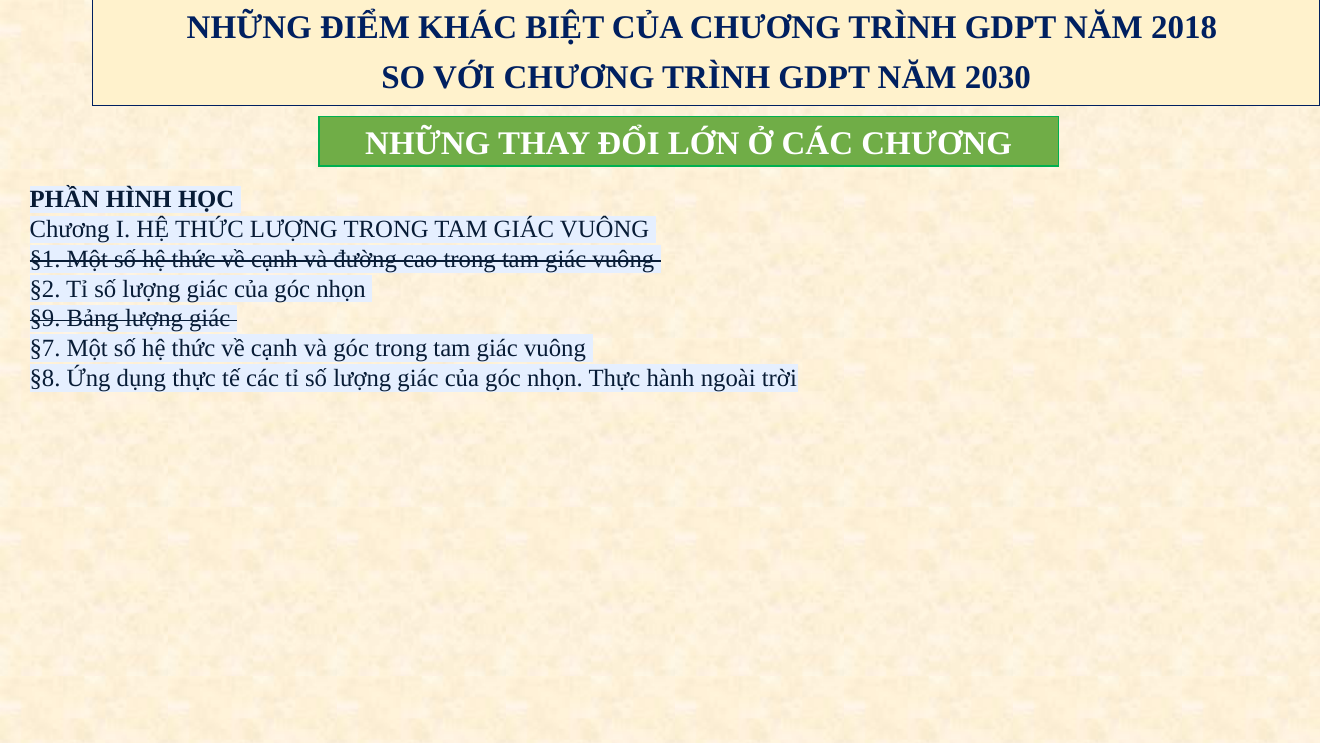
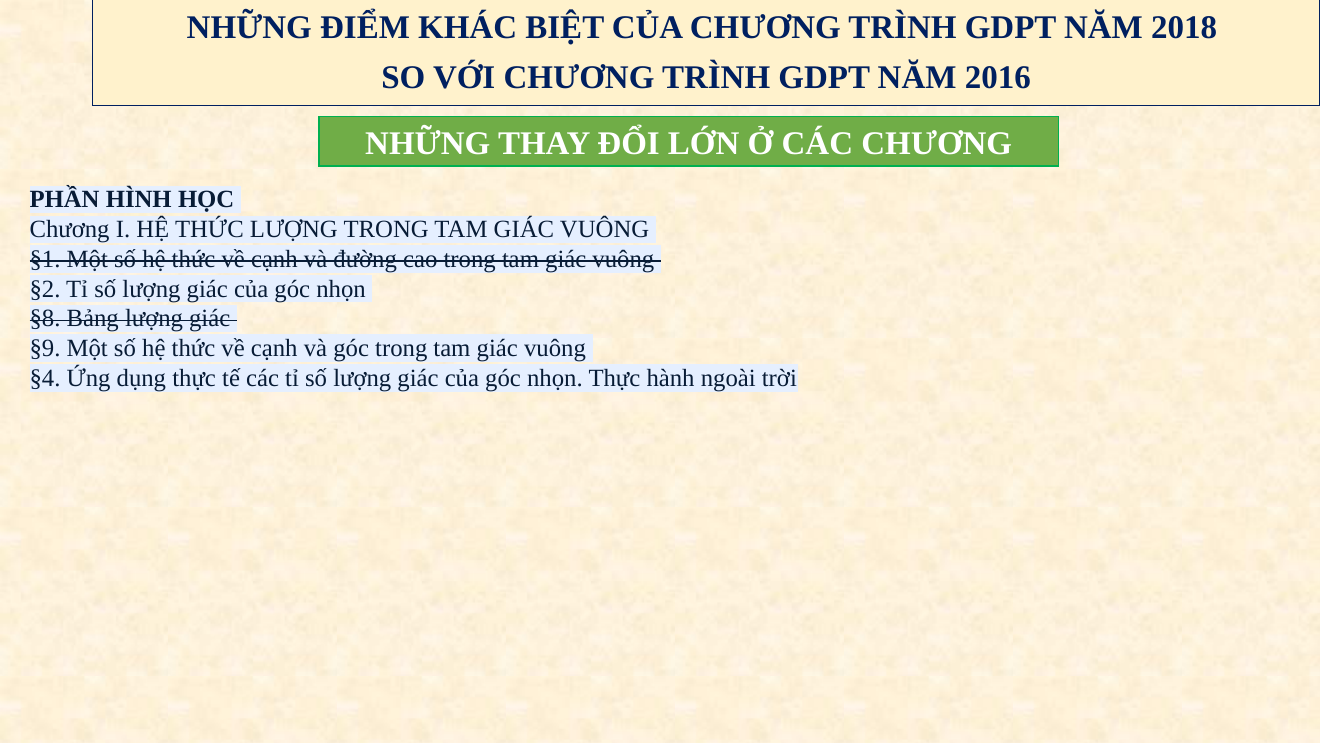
2030: 2030 -> 2016
§9: §9 -> §8
§7: §7 -> §9
§8: §8 -> §4
